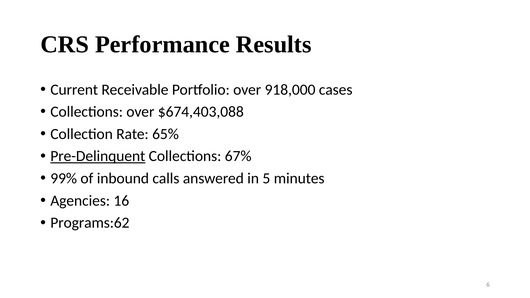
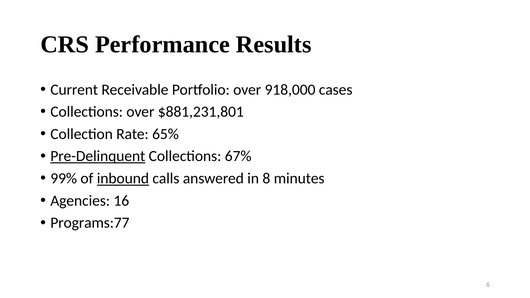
$674,403,088: $674,403,088 -> $881,231,801
inbound underline: none -> present
5: 5 -> 8
Programs:62: Programs:62 -> Programs:77
